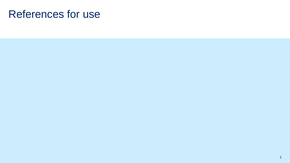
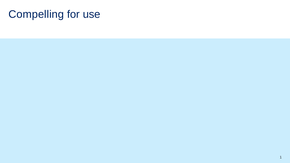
References: References -> Compelling
